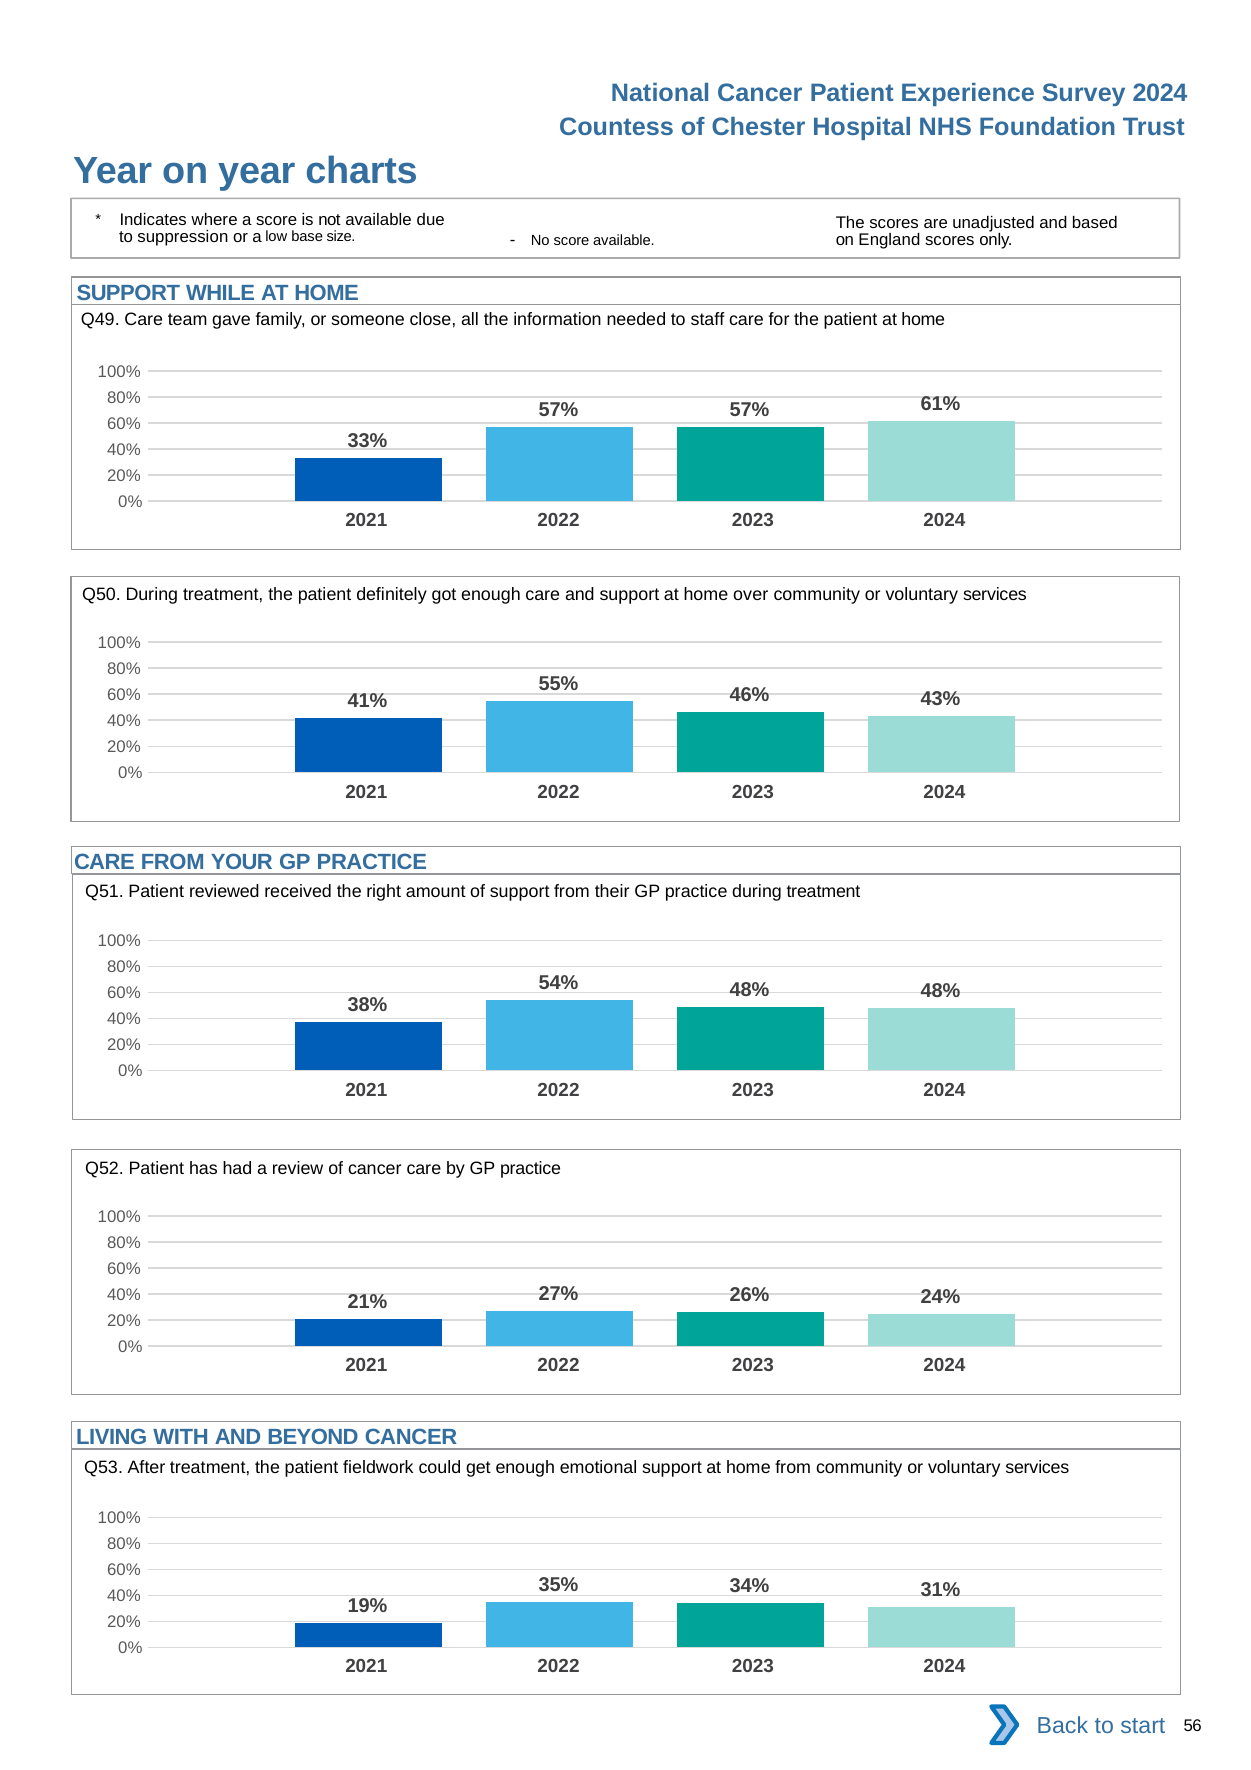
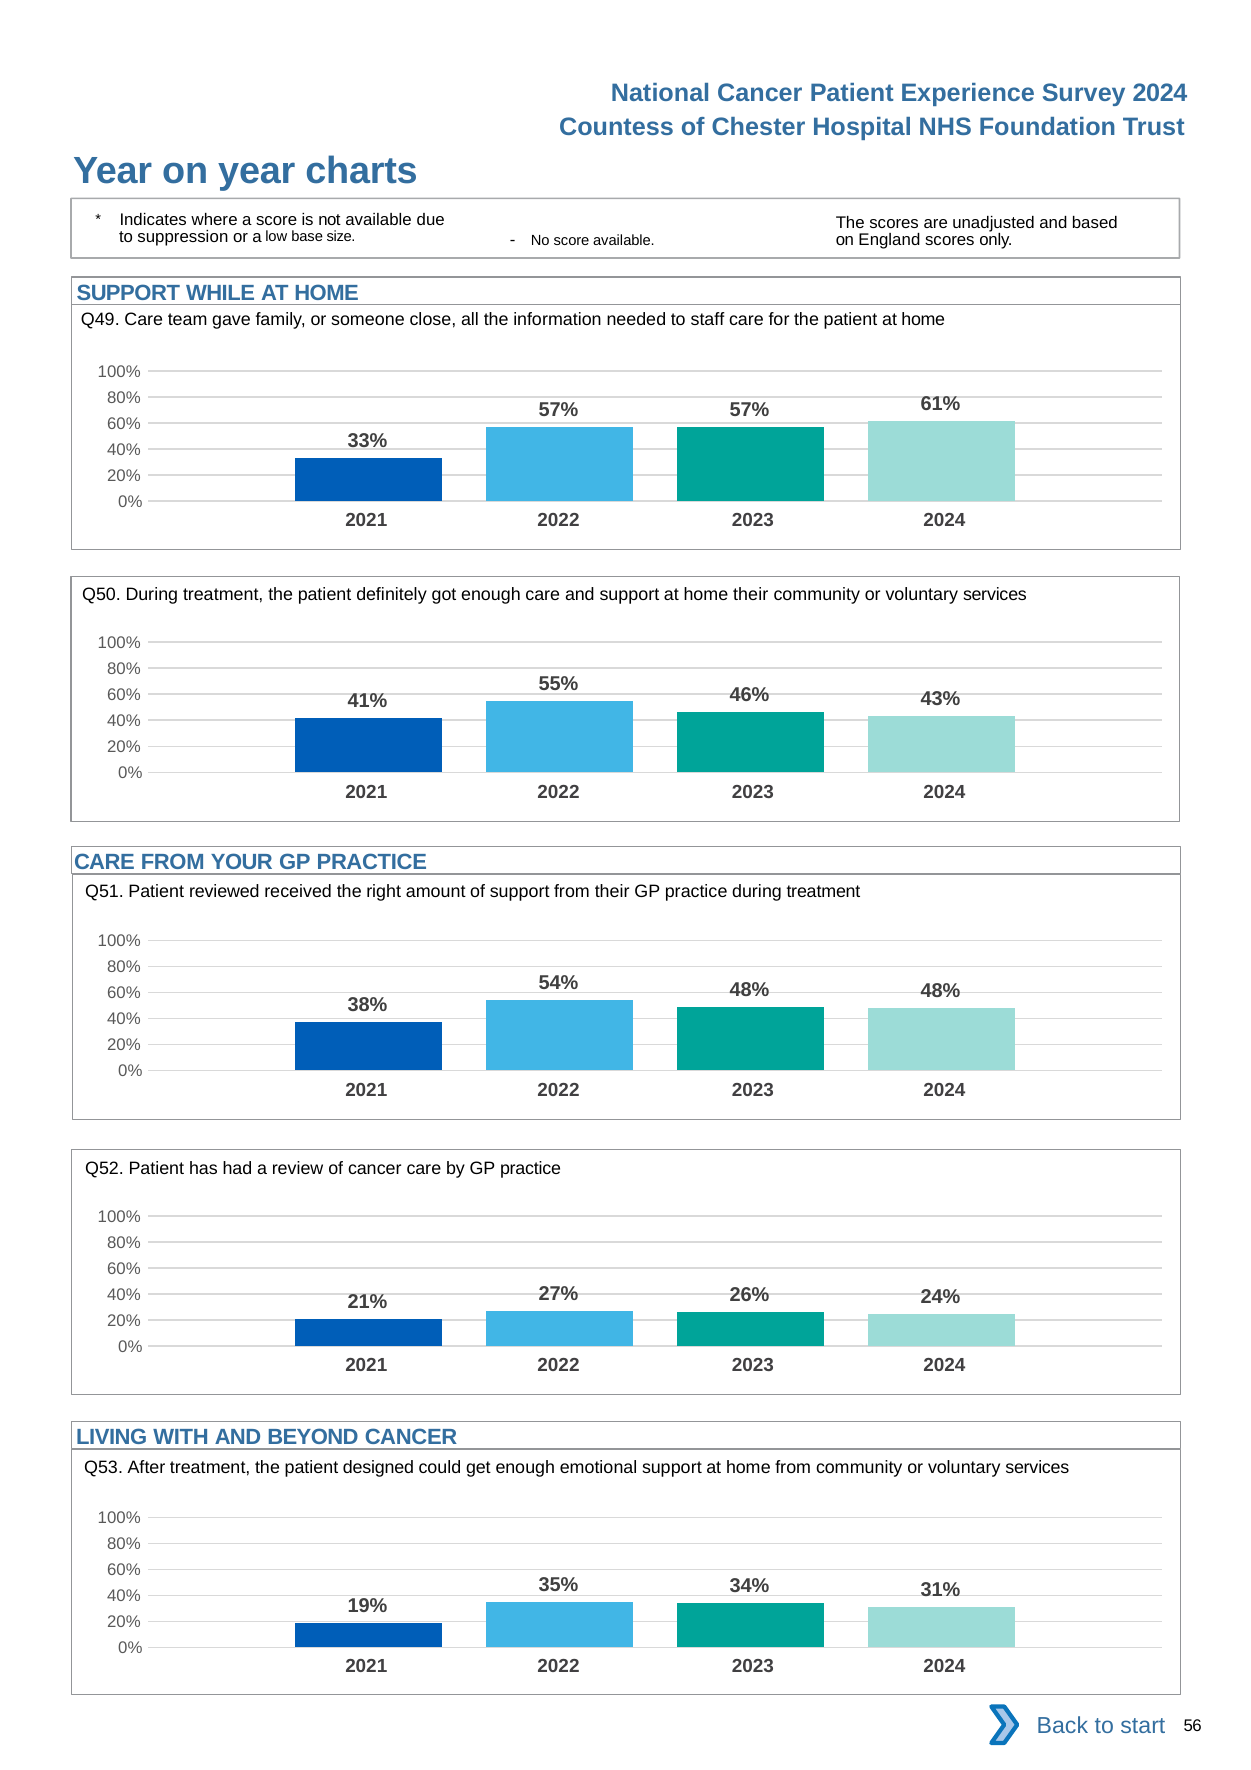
home over: over -> their
fieldwork: fieldwork -> designed
